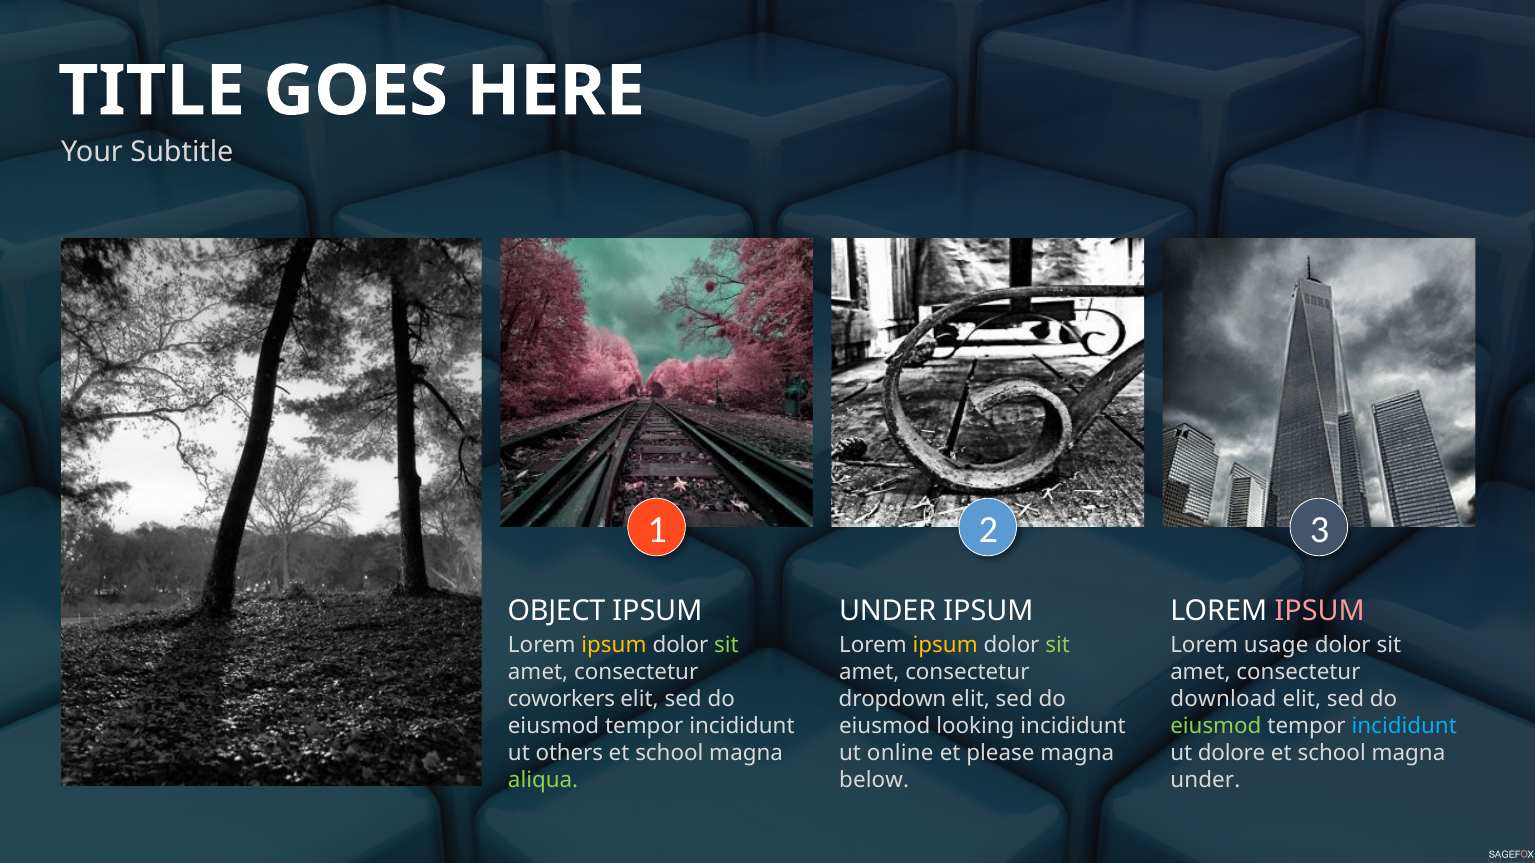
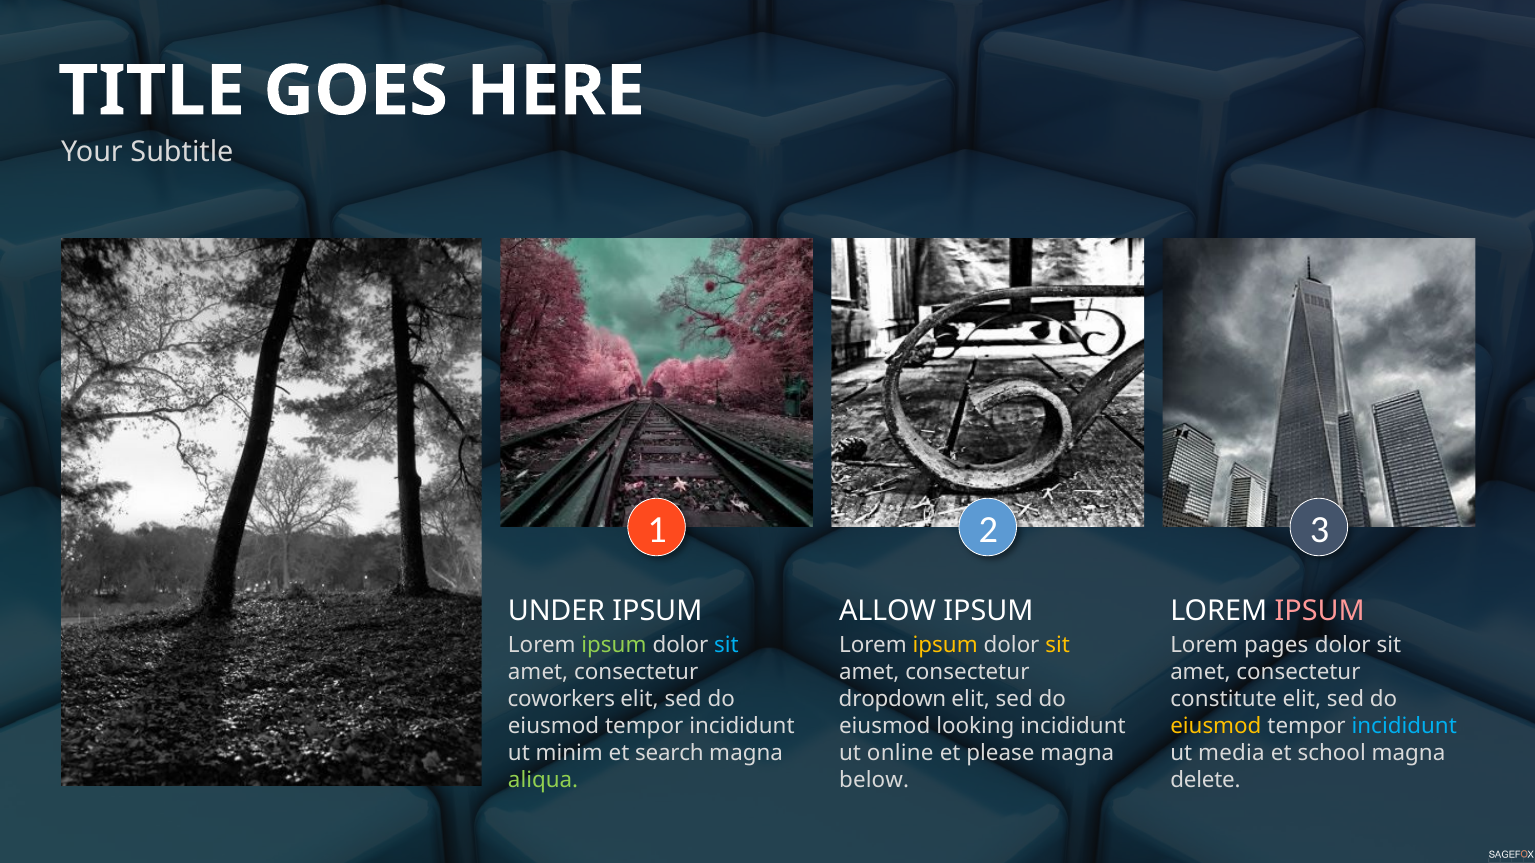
OBJECT: OBJECT -> UNDER
UNDER at (888, 611): UNDER -> ALLOW
ipsum at (614, 646) colour: yellow -> light green
sit at (726, 646) colour: light green -> light blue
sit at (1058, 646) colour: light green -> yellow
usage: usage -> pages
download: download -> constitute
eiusmod at (1216, 726) colour: light green -> yellow
others: others -> minim
school at (669, 753): school -> search
dolore: dolore -> media
under at (1205, 780): under -> delete
